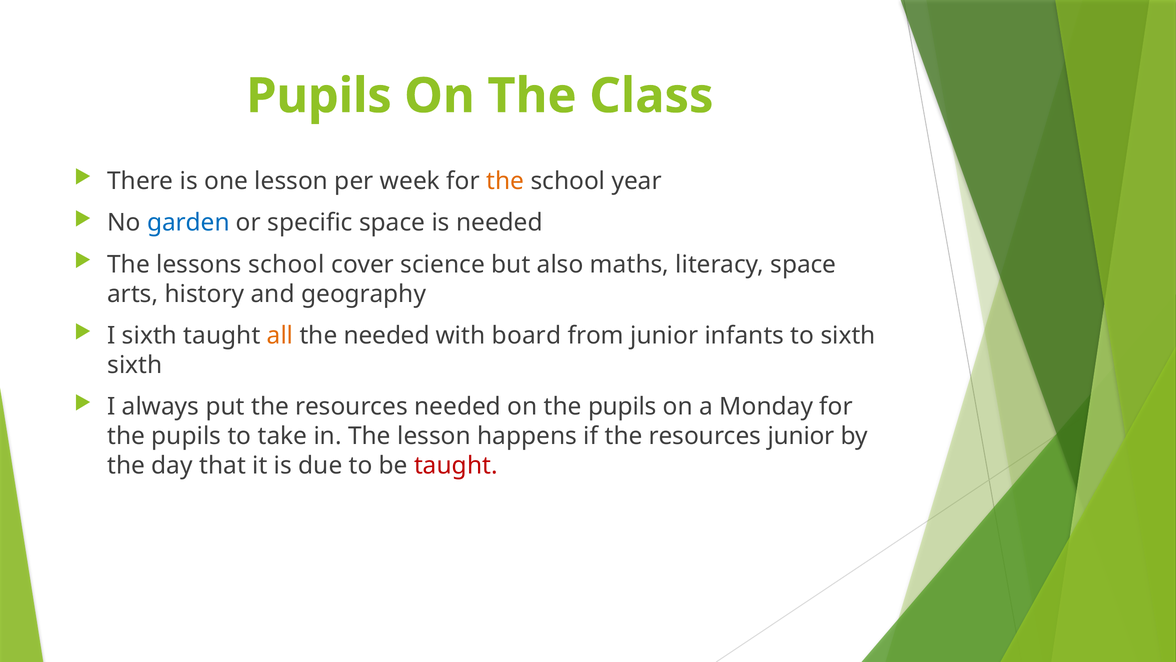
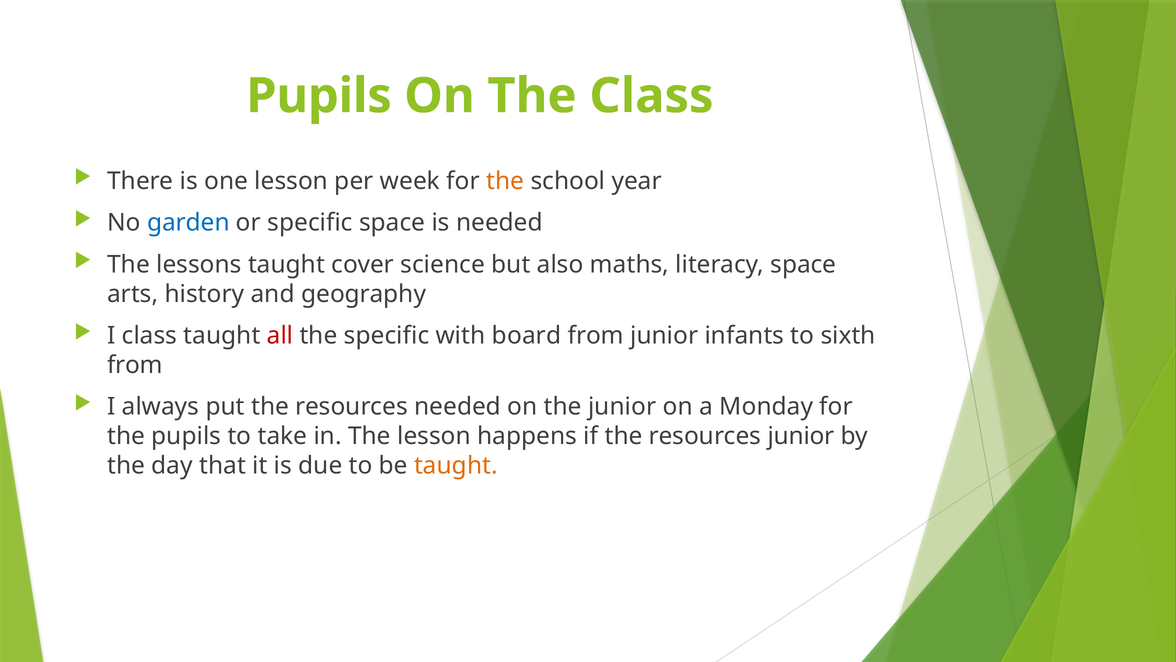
lessons school: school -> taught
I sixth: sixth -> class
all colour: orange -> red
the needed: needed -> specific
sixth at (135, 365): sixth -> from
on the pupils: pupils -> junior
taught at (456, 465) colour: red -> orange
